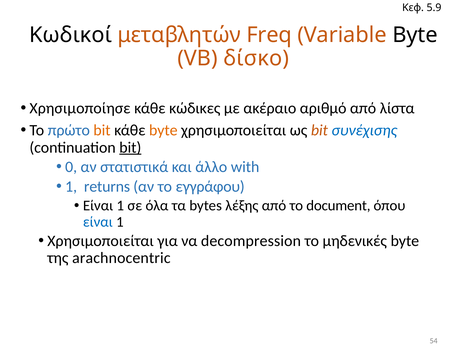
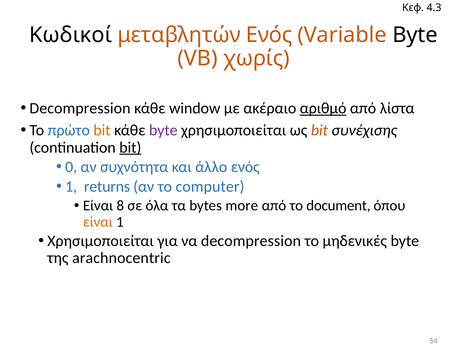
5.9: 5.9 -> 4.3
μεταβλητών Freq: Freq -> Ενός
δίσκο: δίσκο -> χωρίς
Χρησιμοποίησε at (80, 108): Χρησιμοποίησε -> Decompression
κώδικες: κώδικες -> window
αριθμό underline: none -> present
byte at (163, 130) colour: orange -> purple
συνέχισης colour: blue -> black
στατιστικά: στατιστικά -> συχνότητα
άλλο with: with -> ενός
εγγράφου: εγγράφου -> computer
1 at (120, 205): 1 -> 8
λέξης: λέξης -> more
είναι at (98, 221) colour: blue -> orange
